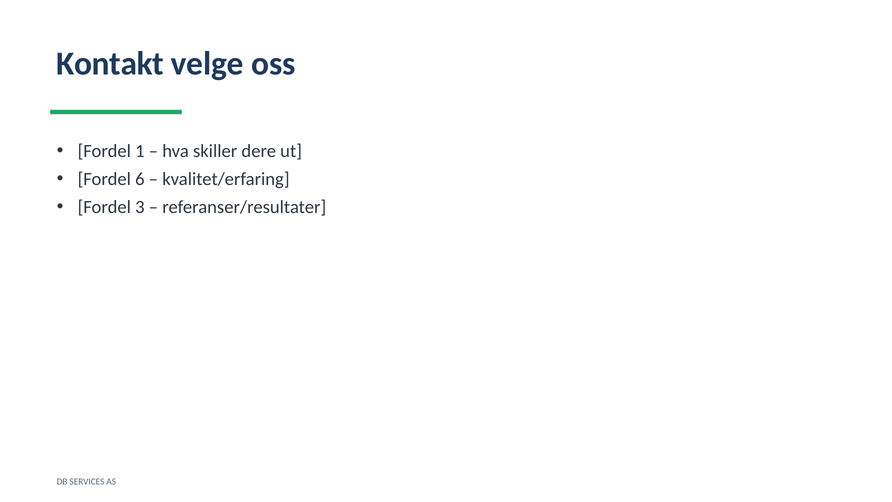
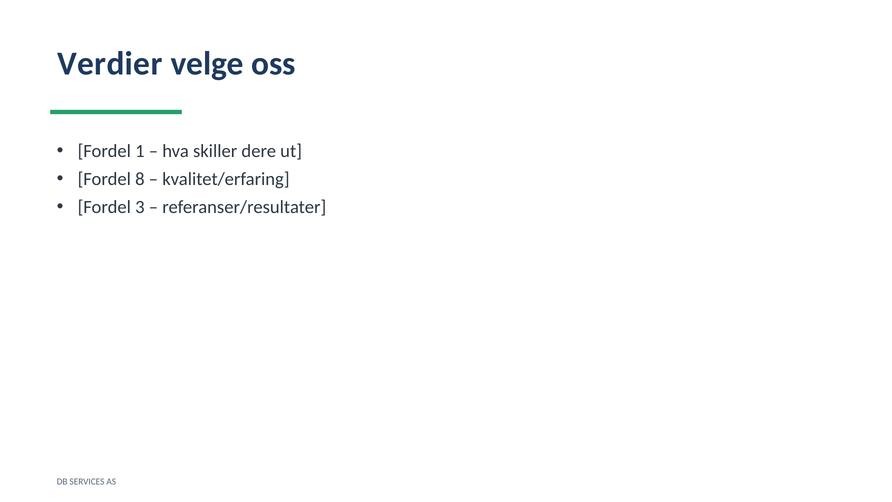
Kontakt: Kontakt -> Verdier
6: 6 -> 8
